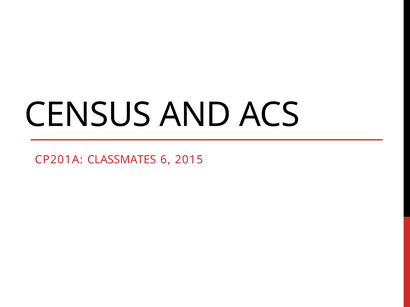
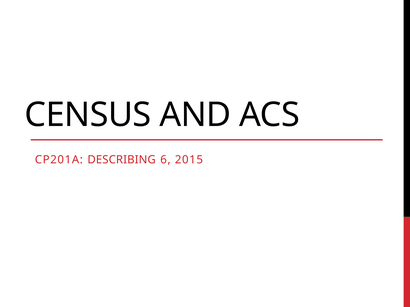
CLASSMATES: CLASSMATES -> DESCRIBING
